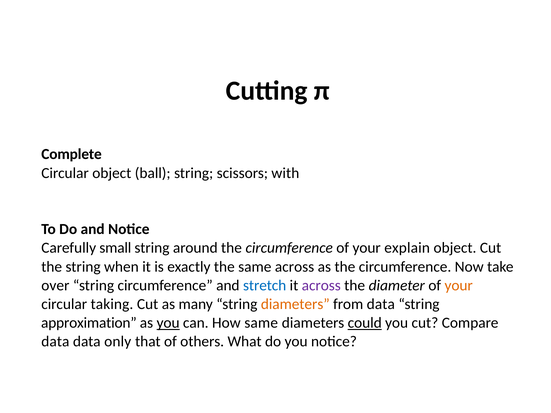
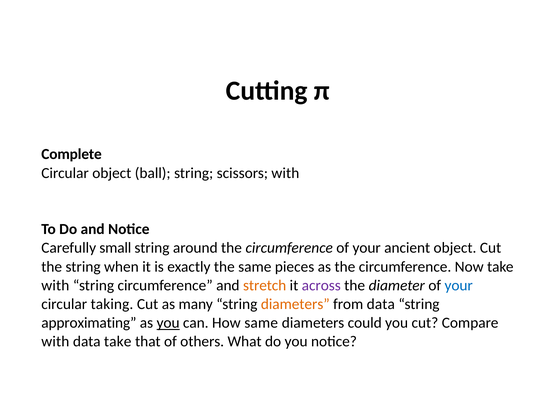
explain: explain -> ancient
same across: across -> pieces
over at (55, 286): over -> with
stretch colour: blue -> orange
your at (459, 286) colour: orange -> blue
approximation: approximation -> approximating
could underline: present -> none
data at (55, 342): data -> with
data only: only -> take
